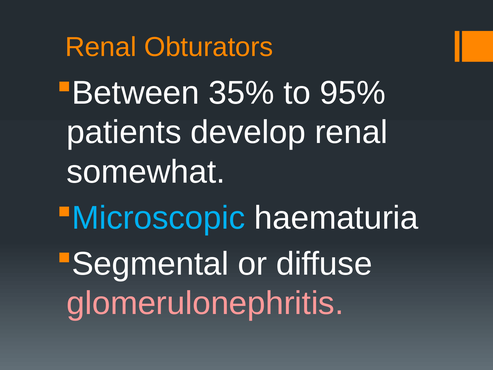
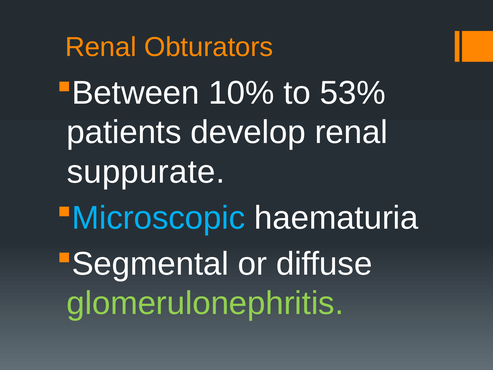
35%: 35% -> 10%
95%: 95% -> 53%
somewhat: somewhat -> suppurate
glomerulonephritis colour: pink -> light green
